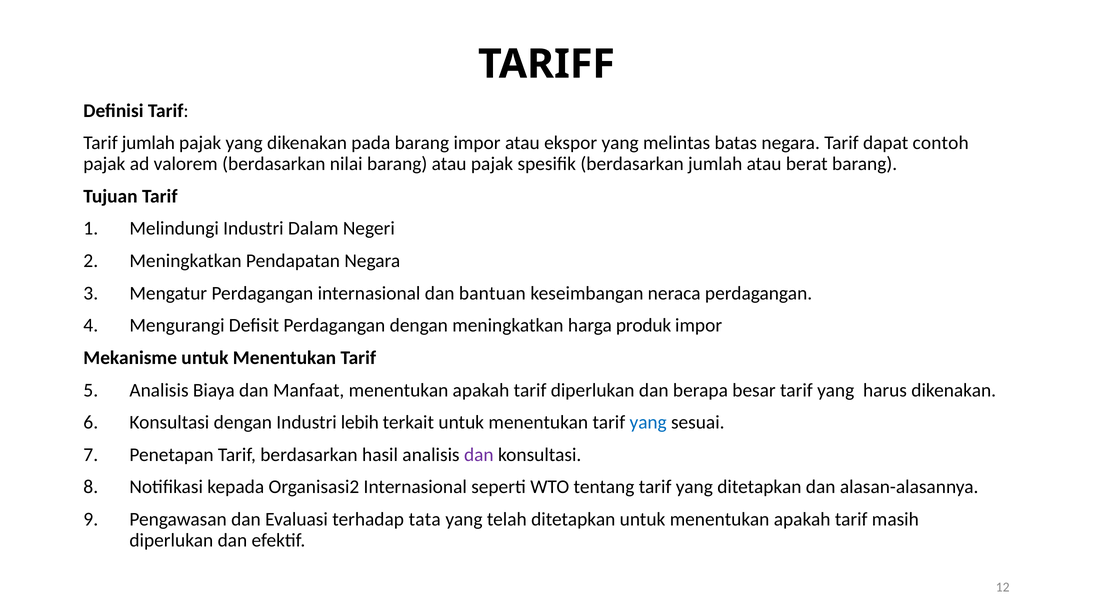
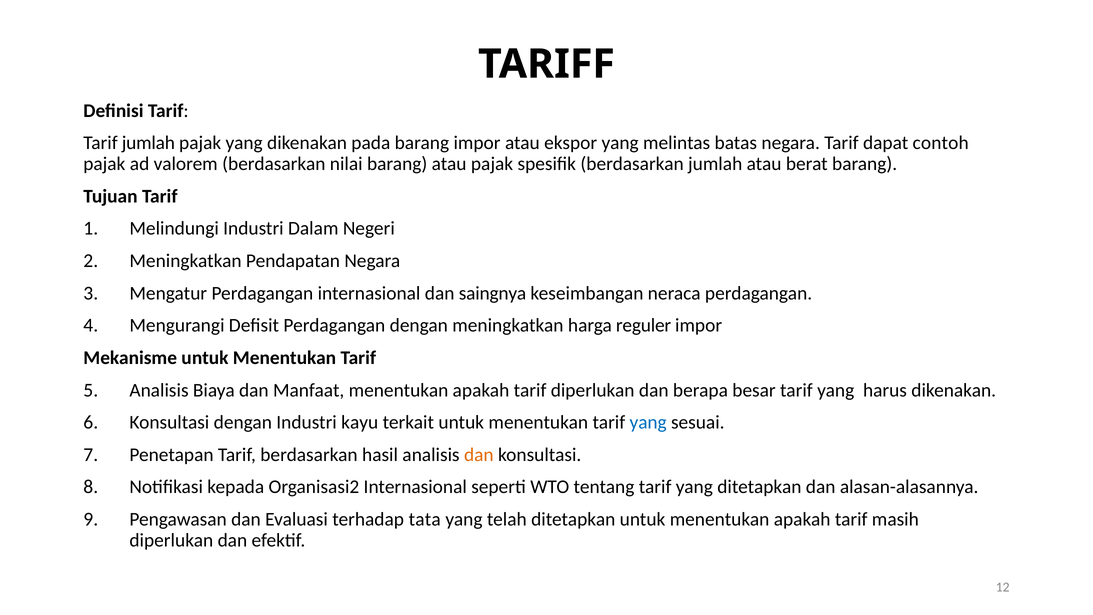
bantuan: bantuan -> saingnya
produk: produk -> reguler
lebih: lebih -> kayu
dan at (479, 455) colour: purple -> orange
